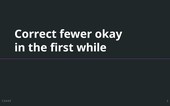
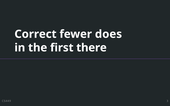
okay: okay -> does
while: while -> there
